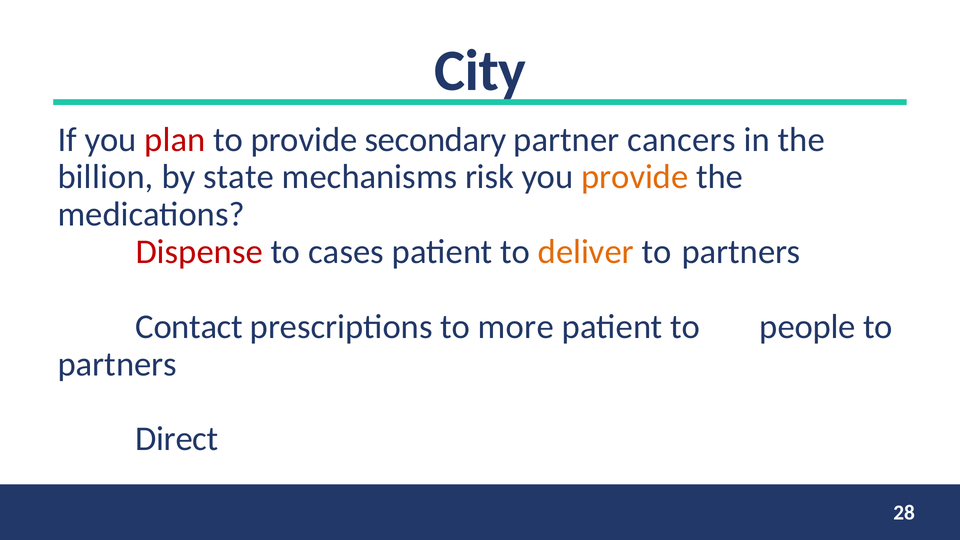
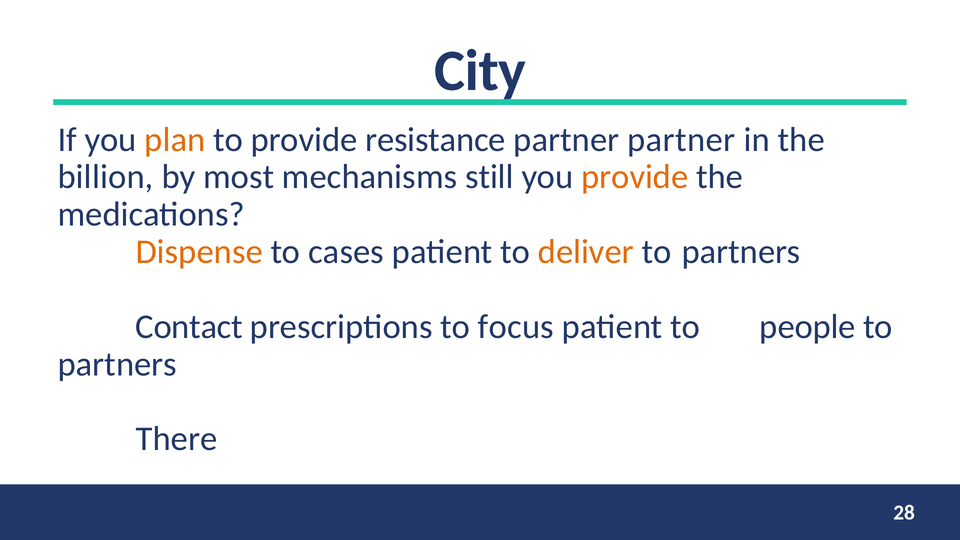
plan colour: red -> orange
secondary: secondary -> resistance
partner cancers: cancers -> partner
state: state -> most
risk: risk -> still
Dispense colour: red -> orange
more: more -> focus
Direct: Direct -> There
